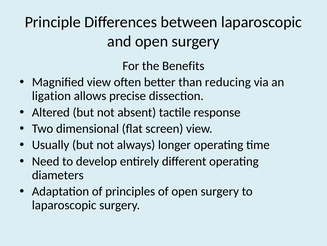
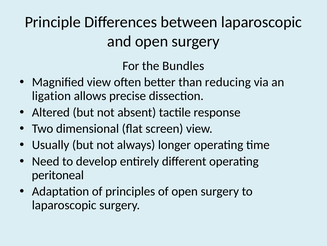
Benefits: Benefits -> Bundles
diameters: diameters -> peritoneal
